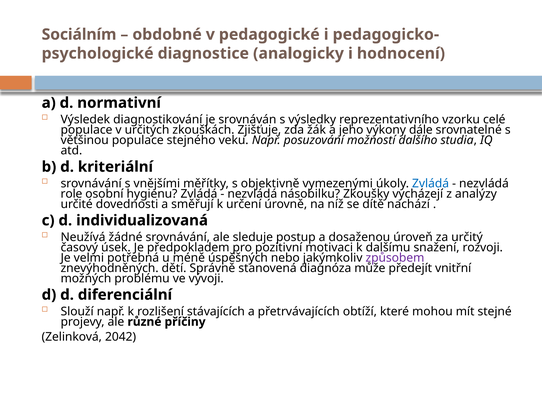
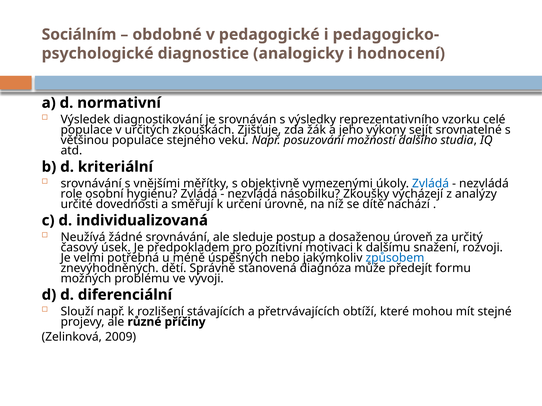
dále: dále -> sejít
způsobem colour: purple -> blue
vnitřní: vnitřní -> formu
2042: 2042 -> 2009
